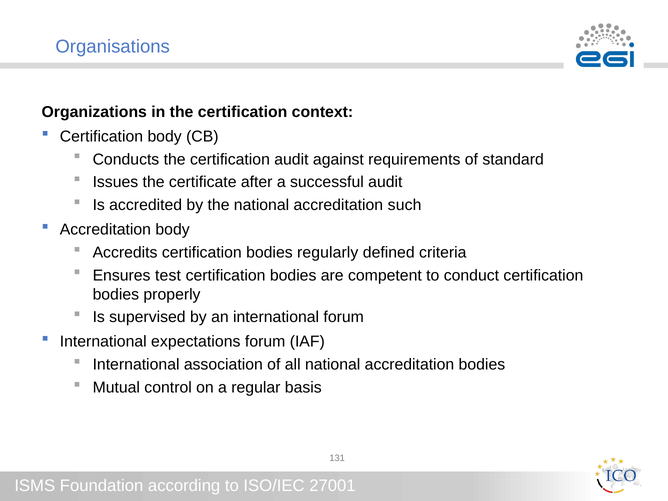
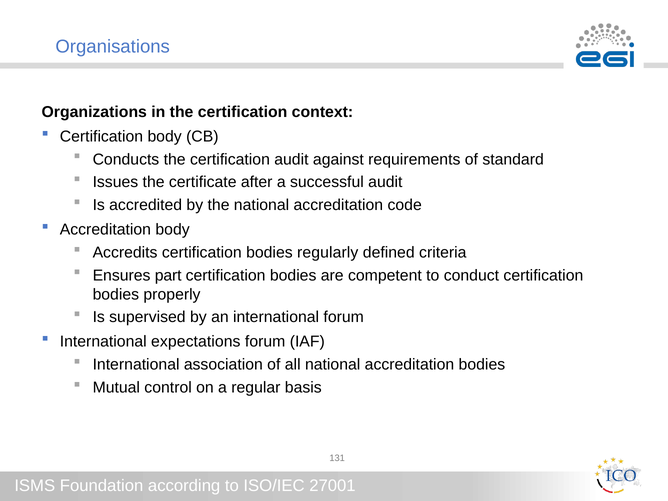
such: such -> code
test: test -> part
